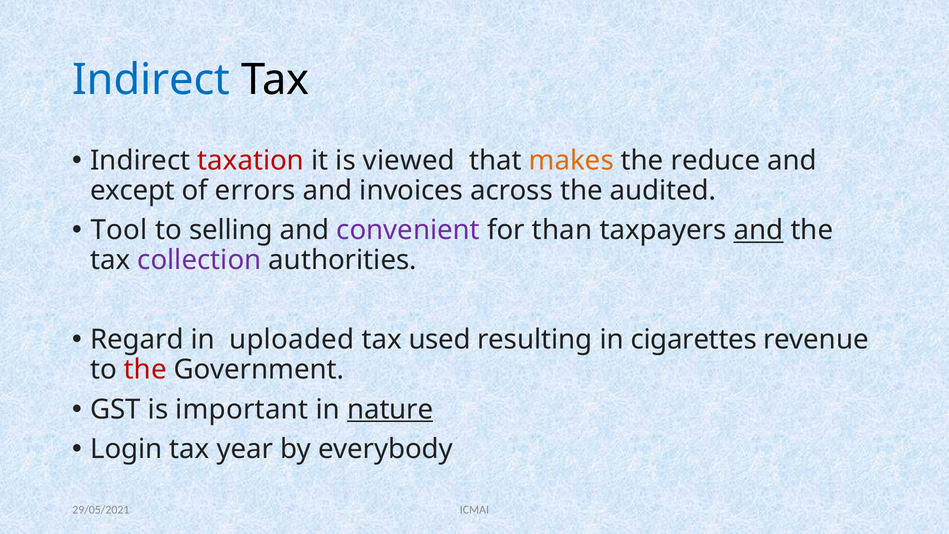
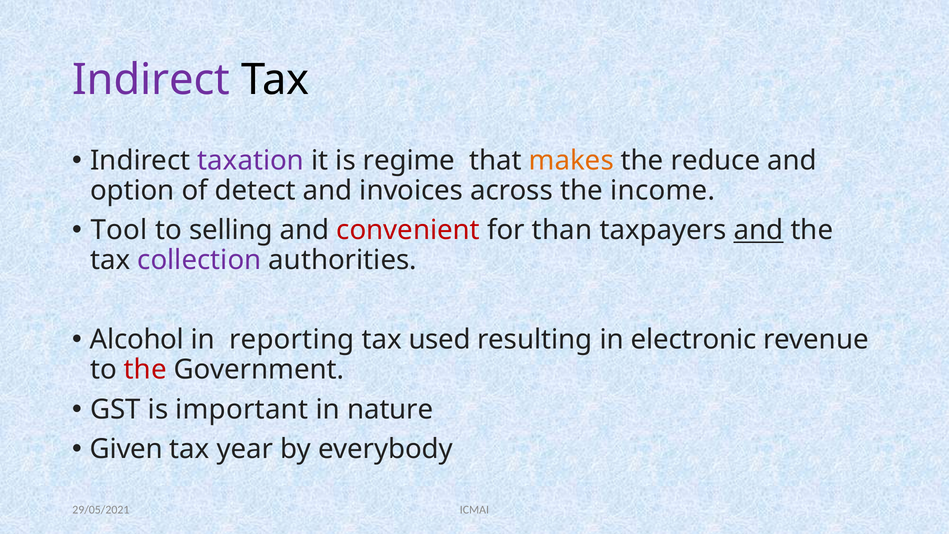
Indirect at (151, 80) colour: blue -> purple
taxation colour: red -> purple
viewed: viewed -> regime
except: except -> option
errors: errors -> detect
audited: audited -> income
convenient colour: purple -> red
Regard: Regard -> Alcohol
uploaded: uploaded -> reporting
cigarettes: cigarettes -> electronic
nature underline: present -> none
Login: Login -> Given
